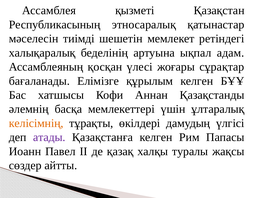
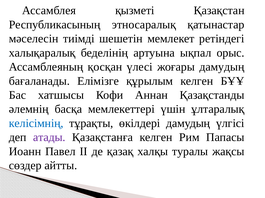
адам: адам -> орыс
жоғары сұрақтар: сұрақтар -> дамудың
келісімнің colour: orange -> blue
